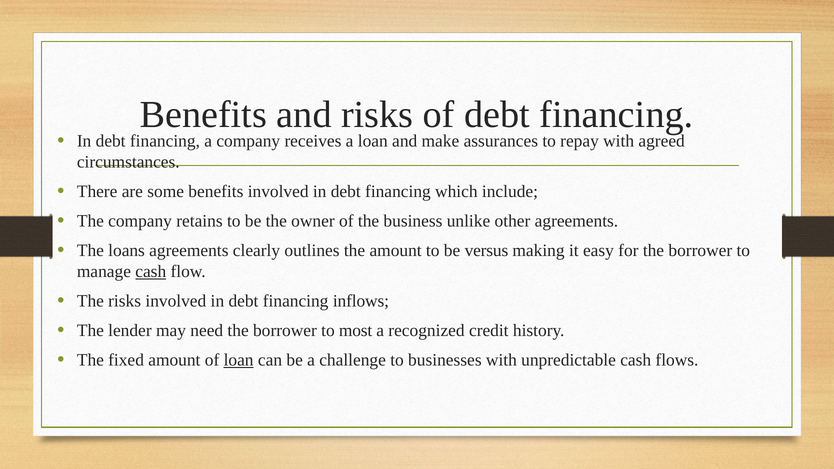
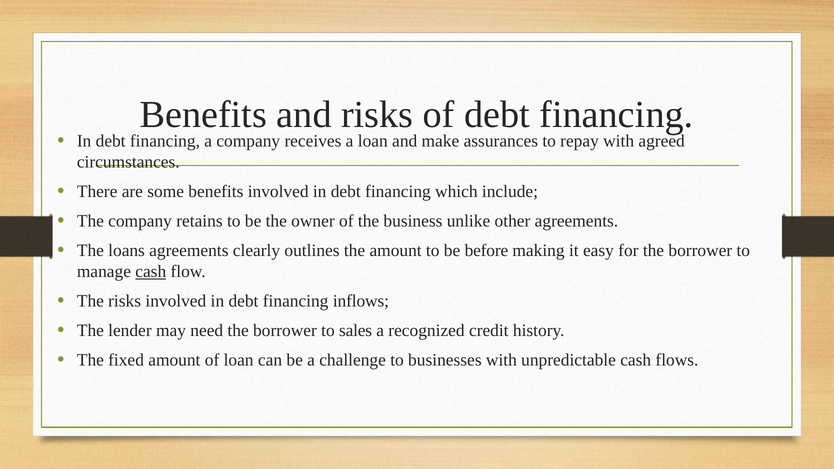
versus: versus -> before
most: most -> sales
loan at (239, 360) underline: present -> none
